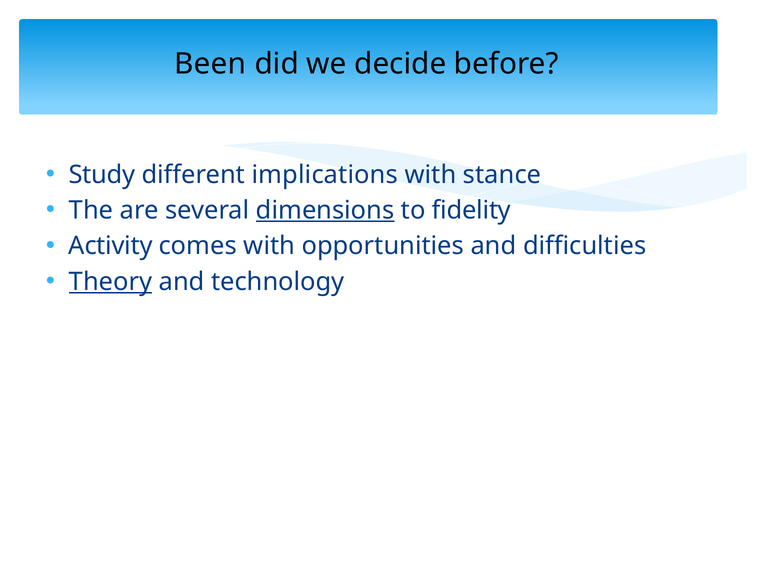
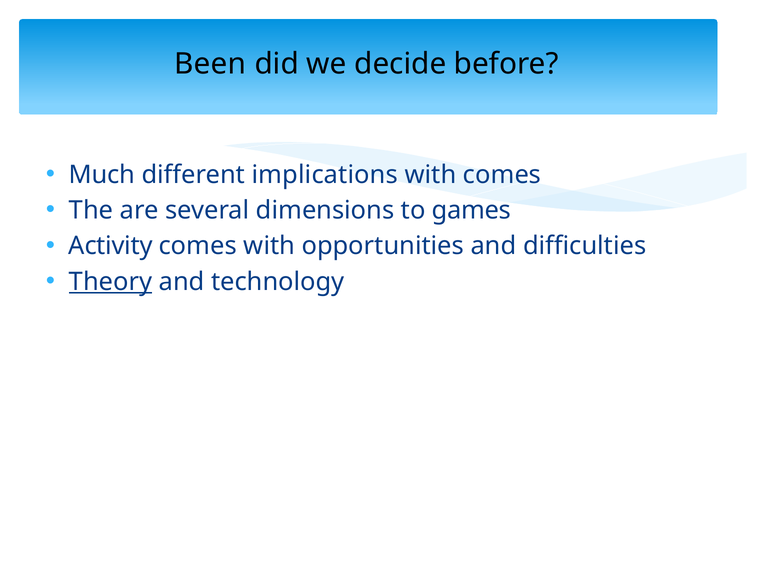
Study: Study -> Much
with stance: stance -> comes
dimensions underline: present -> none
fidelity: fidelity -> games
